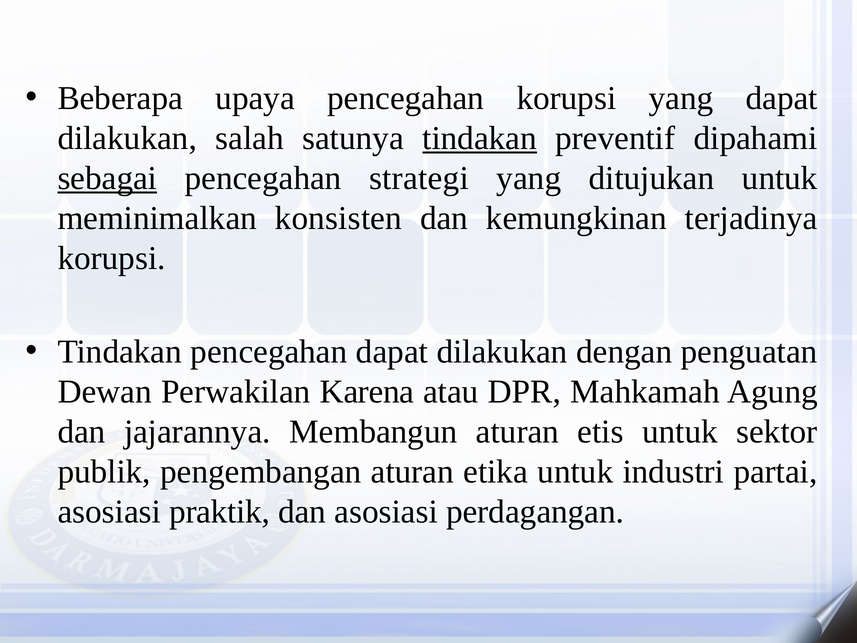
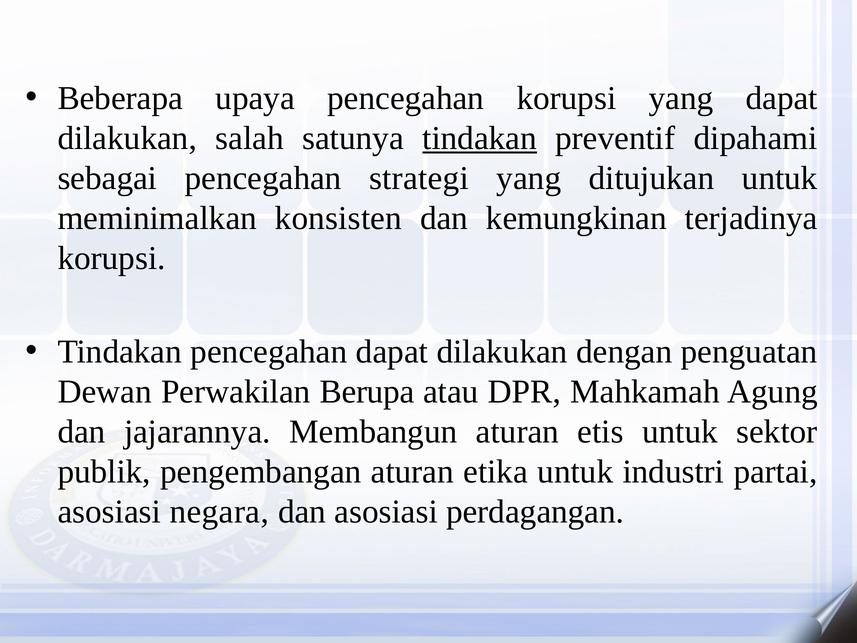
sebagai underline: present -> none
Karena: Karena -> Berupa
praktik: praktik -> negara
